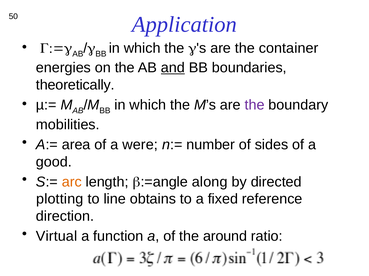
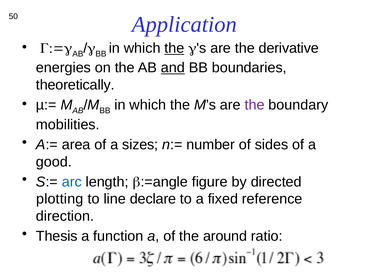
the at (174, 48) underline: none -> present
container: container -> derivative
were: were -> sizes
arc colour: orange -> blue
along: along -> figure
obtains: obtains -> declare
Virtual: Virtual -> Thesis
